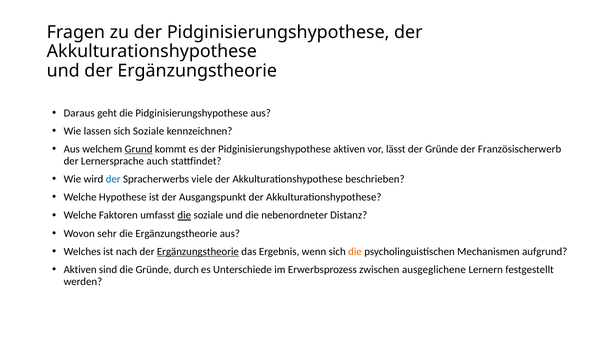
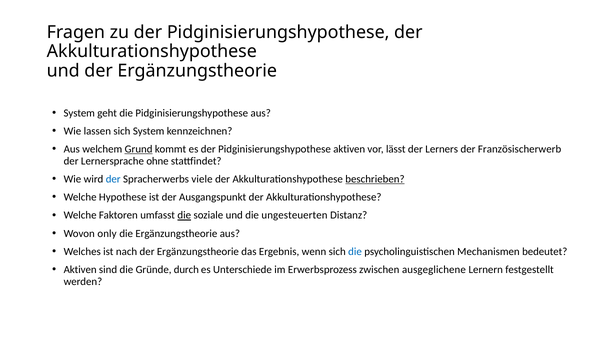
Daraus at (79, 113): Daraus -> System
sich Soziale: Soziale -> System
der Gründe: Gründe -> Lerners
auch: auch -> ohne
beschrieben underline: none -> present
nebenordneter: nebenordneter -> ungesteuerten
sehr: sehr -> only
Ergänzungstheorie at (198, 251) underline: present -> none
die at (355, 251) colour: orange -> blue
aufgrund: aufgrund -> bedeutet
